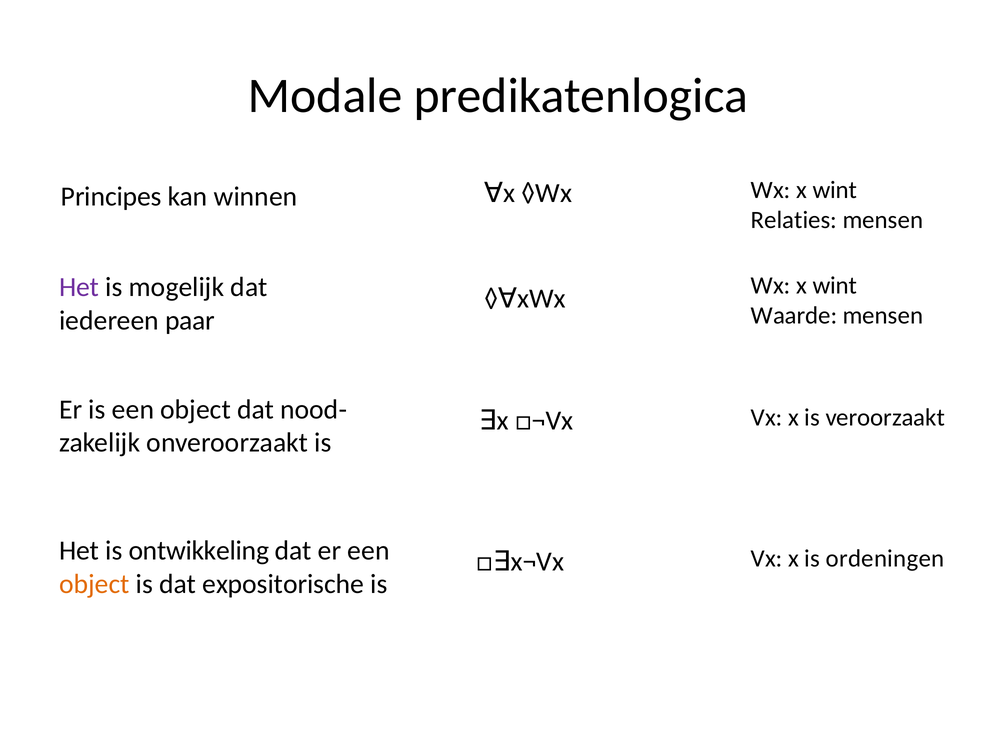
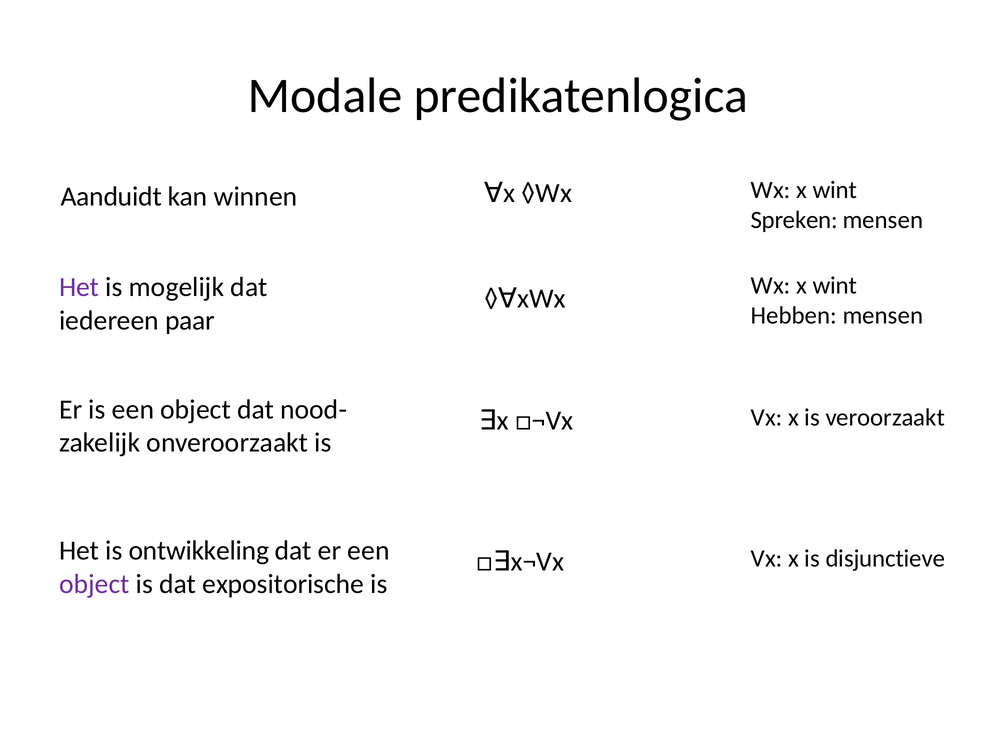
Principes: Principes -> Aanduidt
Relaties: Relaties -> Spreken
Waarde: Waarde -> Hebben
ordeningen: ordeningen -> disjunctieve
object at (94, 584) colour: orange -> purple
